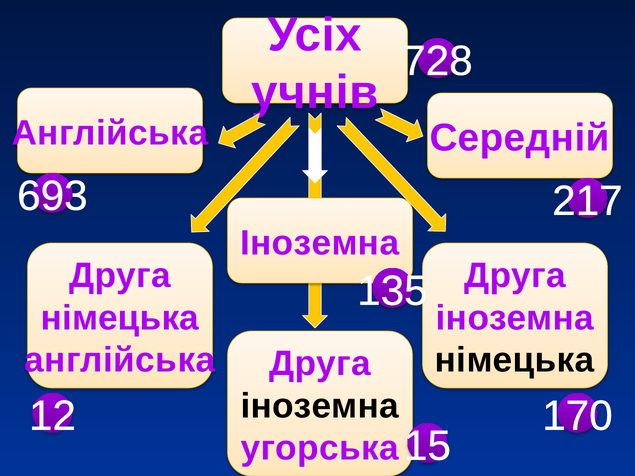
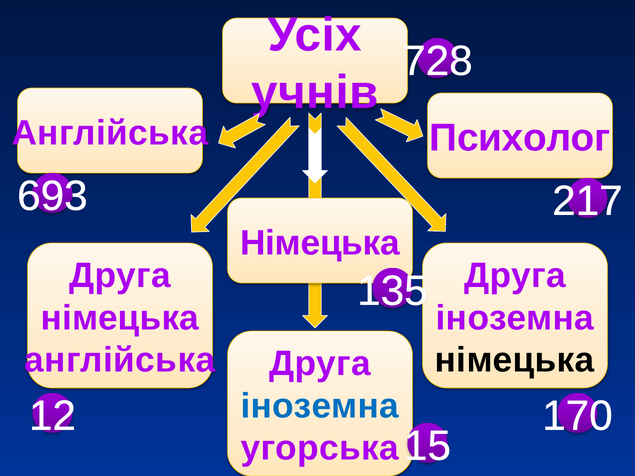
Середній: Середній -> Психолог
Іноземна at (320, 243): Іноземна -> Німецька
іноземна at (320, 406) colour: black -> blue
